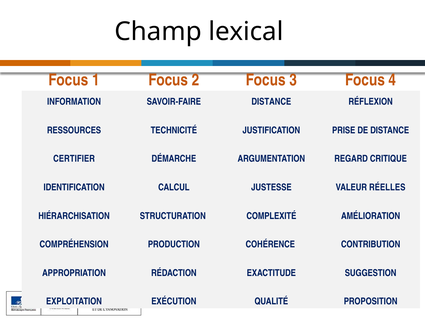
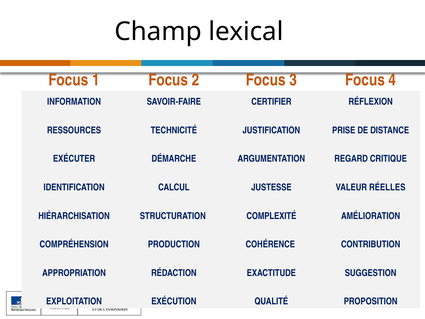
DISTANCE at (271, 102): DISTANCE -> CERTIFIER
CERTIFIER: CERTIFIER -> EXÉCUTER
